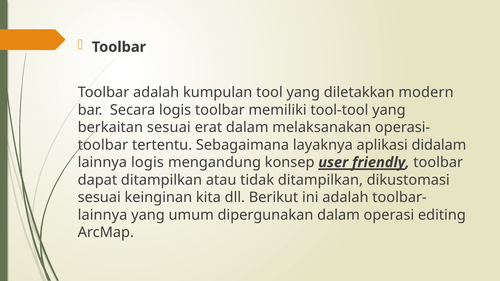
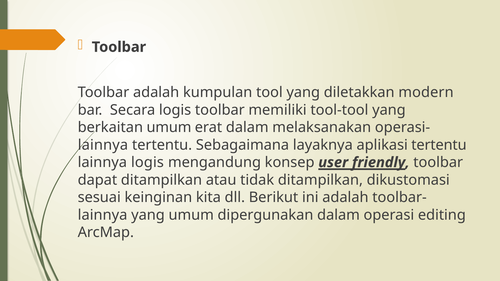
berkaitan sesuai: sesuai -> umum
toolbar at (103, 145): toolbar -> lainnya
aplikasi didalam: didalam -> tertentu
